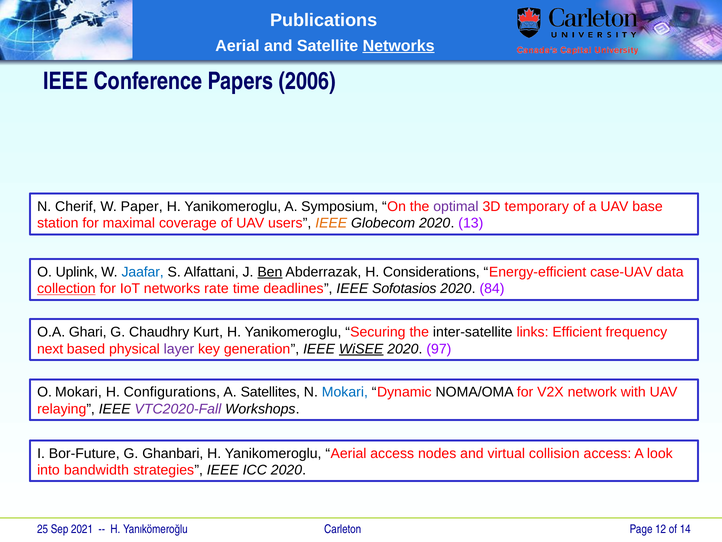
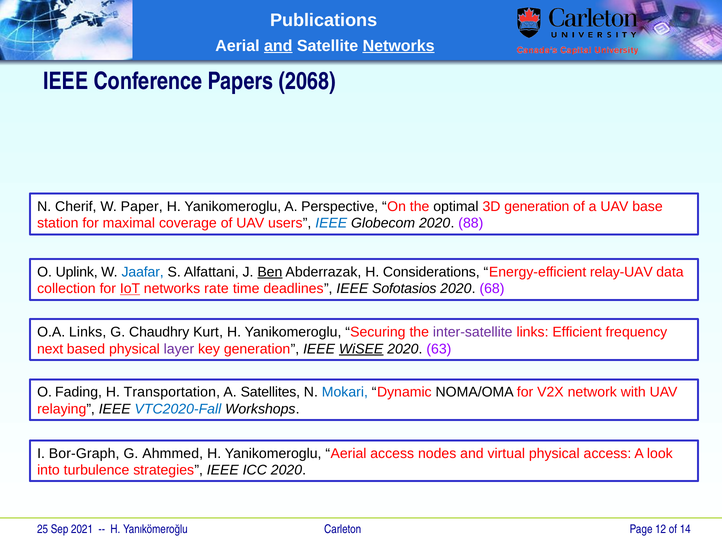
and at (278, 46) underline: none -> present
2006: 2006 -> 2068
Symposium: Symposium -> Perspective
optimal colour: purple -> black
3D temporary: temporary -> generation
IEEE at (331, 223) colour: orange -> blue
13: 13 -> 88
case-UAV: case-UAV -> relay-UAV
collection underline: present -> none
IoT underline: none -> present
84: 84 -> 68
O.A Ghari: Ghari -> Links
inter-satellite colour: black -> purple
97: 97 -> 63
O Mokari: Mokari -> Fading
Configurations: Configurations -> Transportation
VTC2020-Fall colour: purple -> blue
Bor-Future: Bor-Future -> Bor-Graph
Ghanbari: Ghanbari -> Ahmmed
virtual collision: collision -> physical
bandwidth: bandwidth -> turbulence
